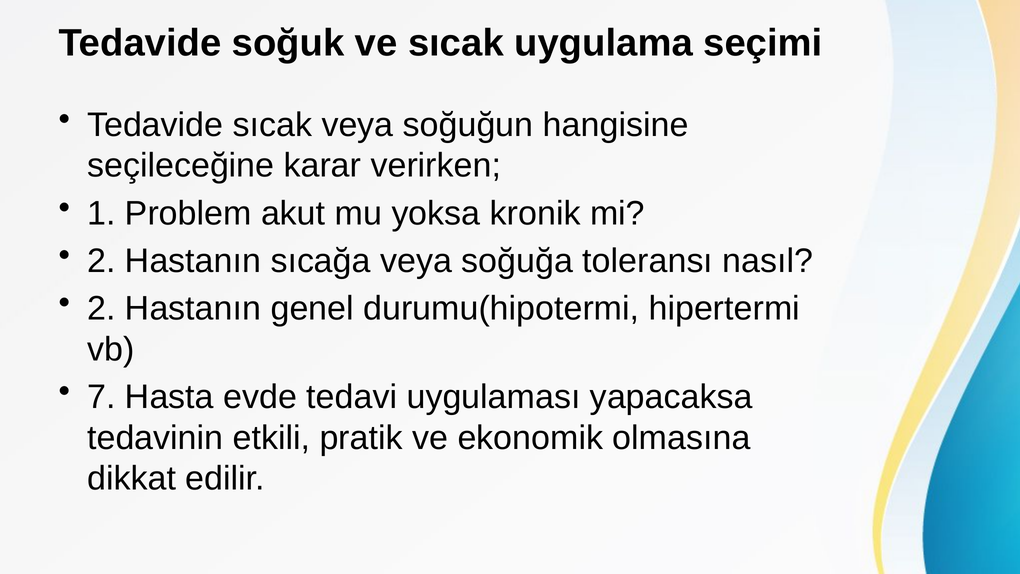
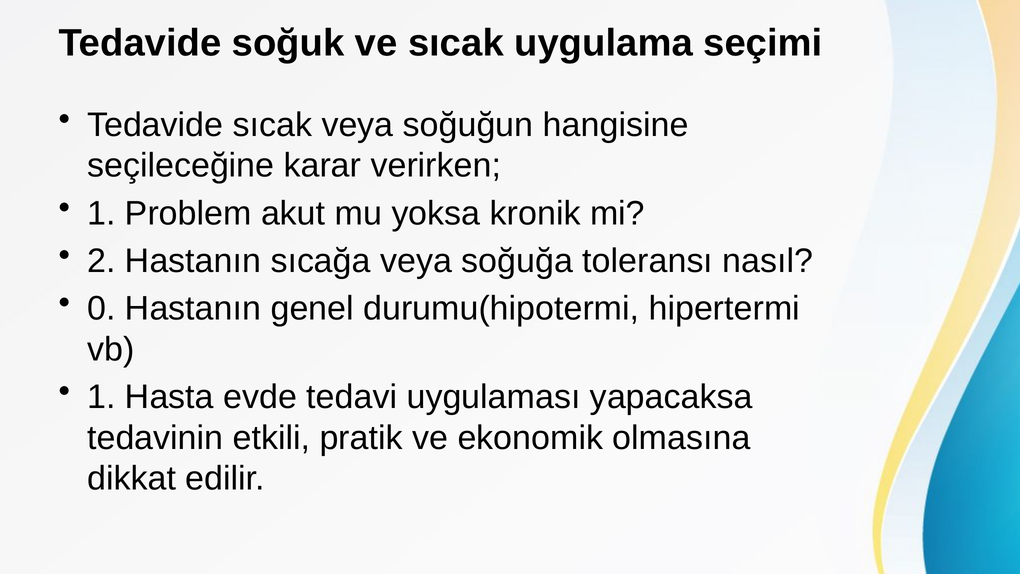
2 at (101, 308): 2 -> 0
7 at (101, 397): 7 -> 1
